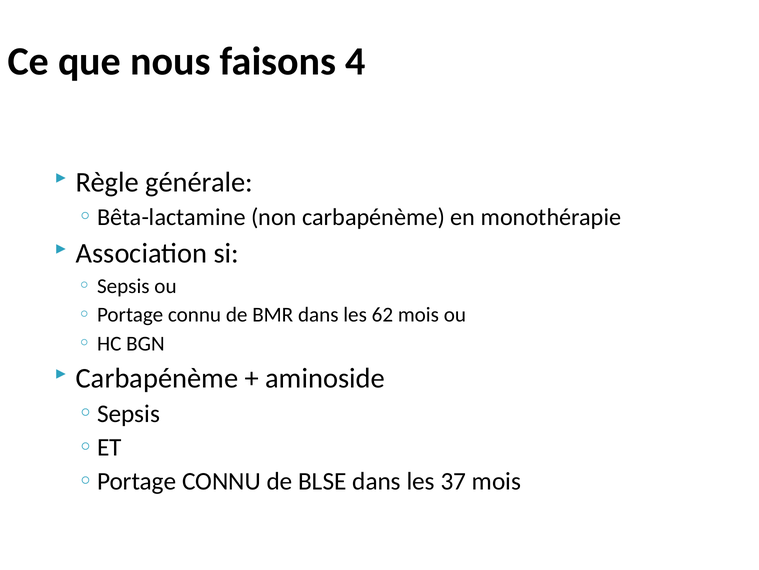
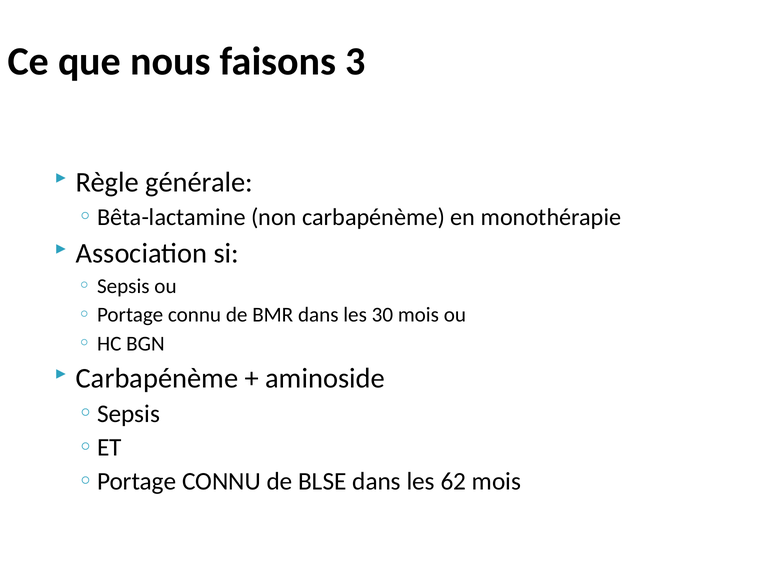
4: 4 -> 3
62: 62 -> 30
37: 37 -> 62
